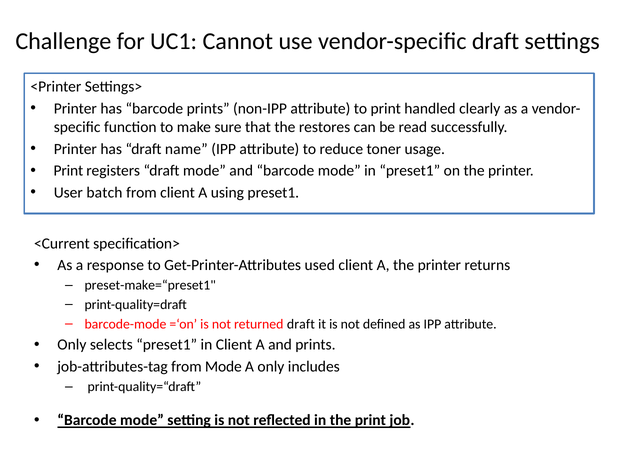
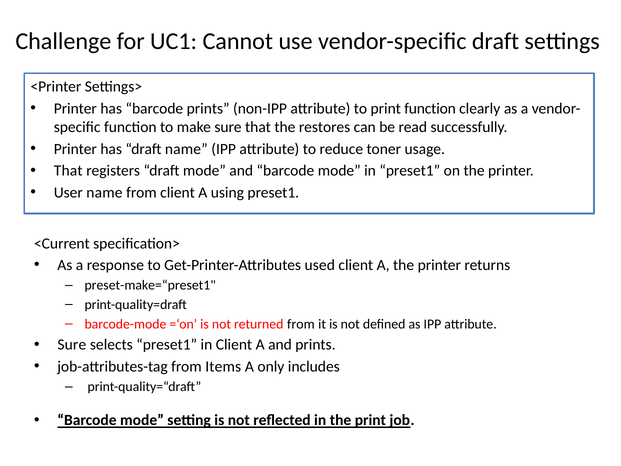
print handled: handled -> function
Print at (68, 171): Print -> That
User batch: batch -> name
returned draft: draft -> from
Only at (72, 345): Only -> Sure
from Mode: Mode -> Items
